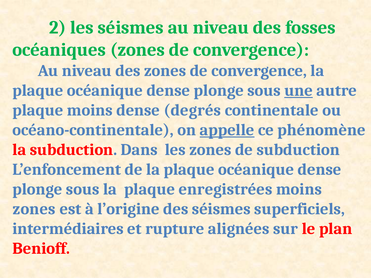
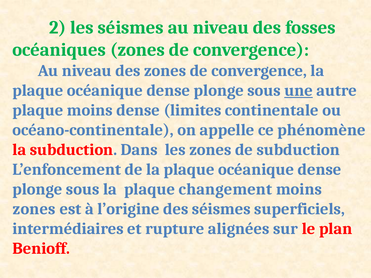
degrés: degrés -> limites
appelle underline: present -> none
enregistrées: enregistrées -> changement
